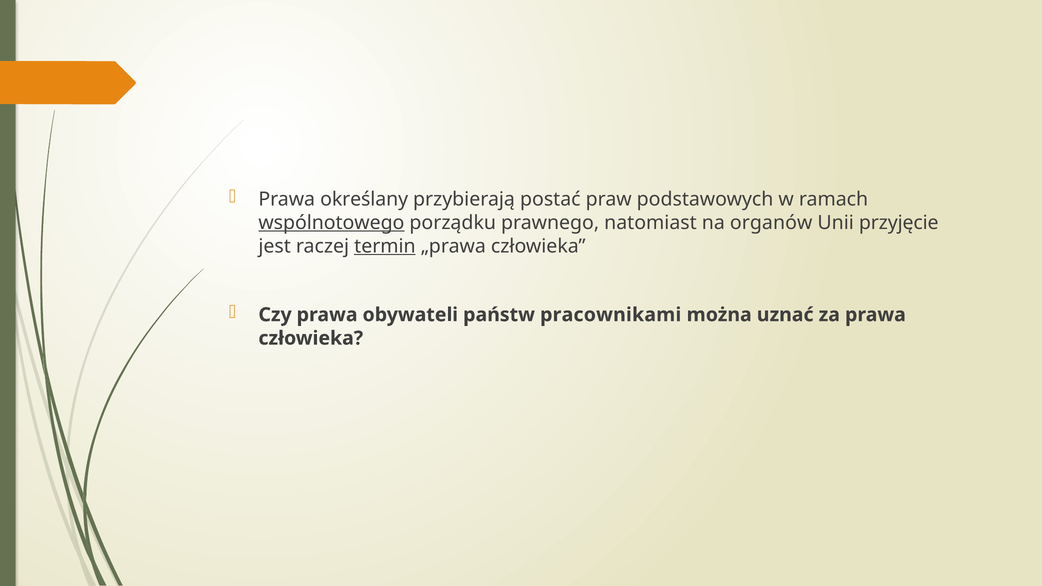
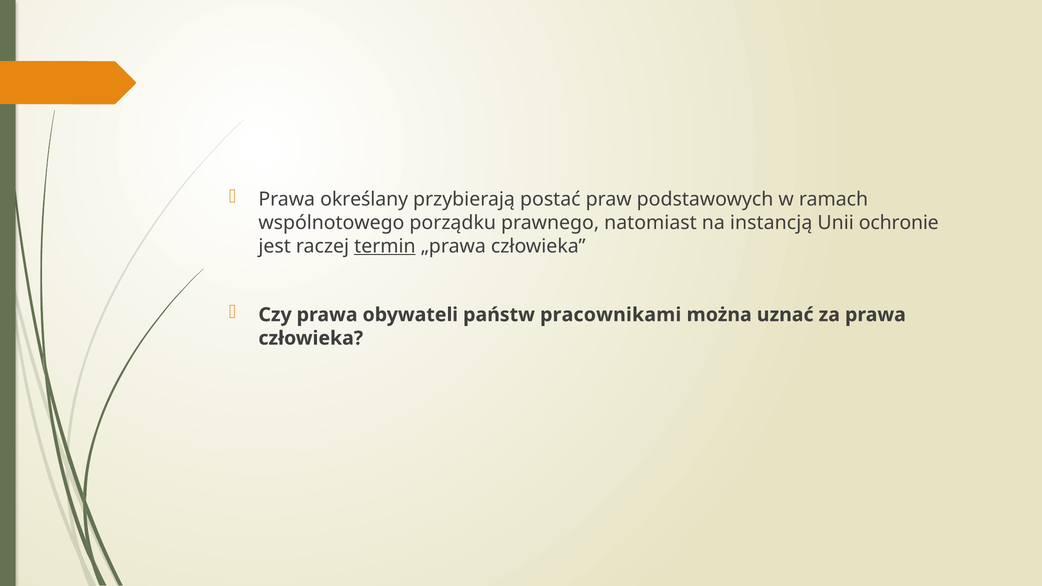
wspólnotowego underline: present -> none
organów: organów -> instancją
przyjęcie: przyjęcie -> ochronie
